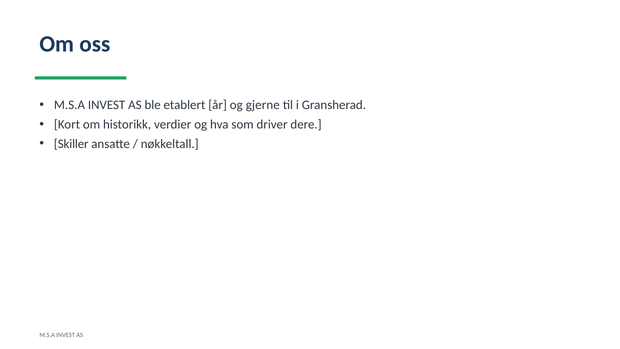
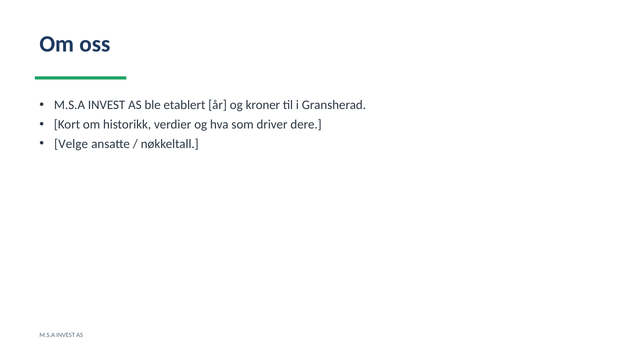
gjerne: gjerne -> kroner
Skiller: Skiller -> Velge
